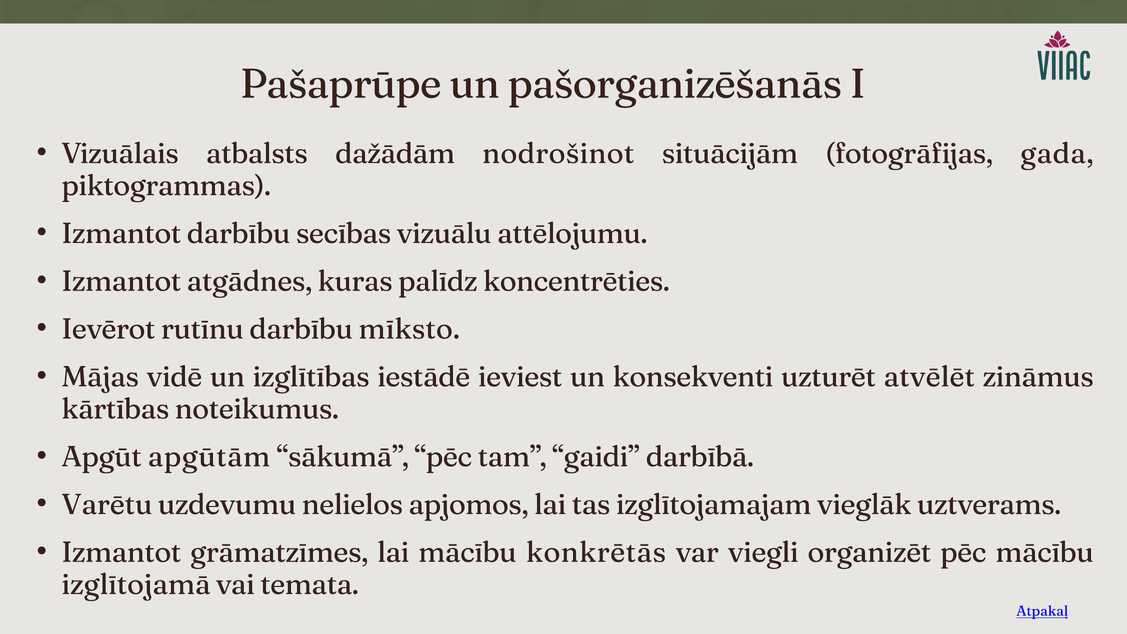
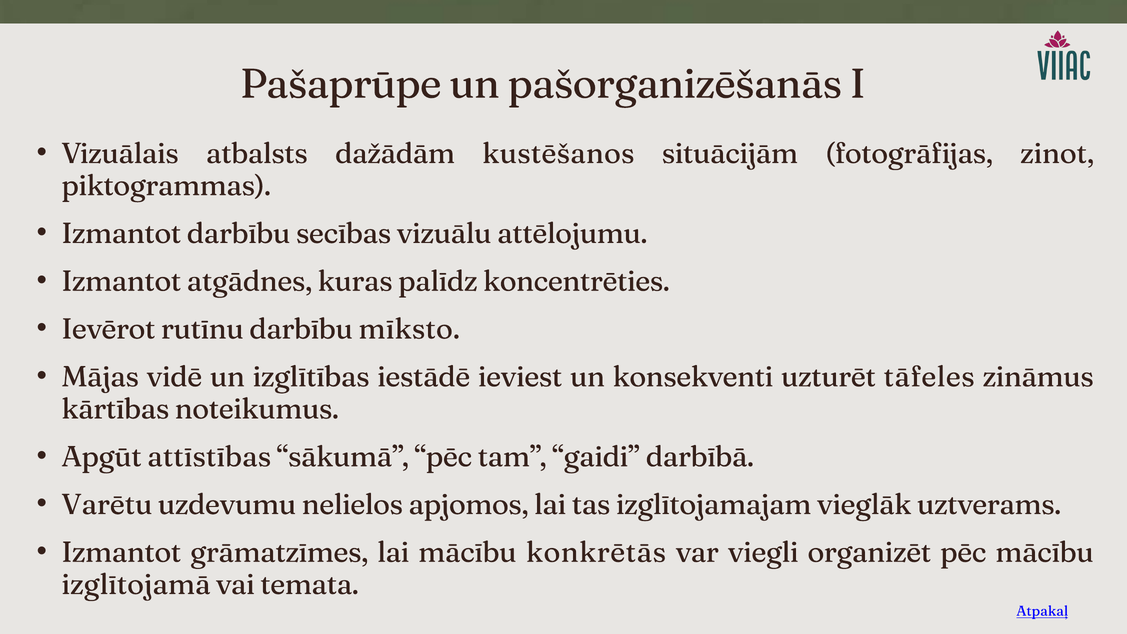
nodrošinot: nodrošinot -> kustēšanos
gada: gada -> zinot
atvēlēt: atvēlēt -> tāfeles
apgūtām: apgūtām -> attīstības
